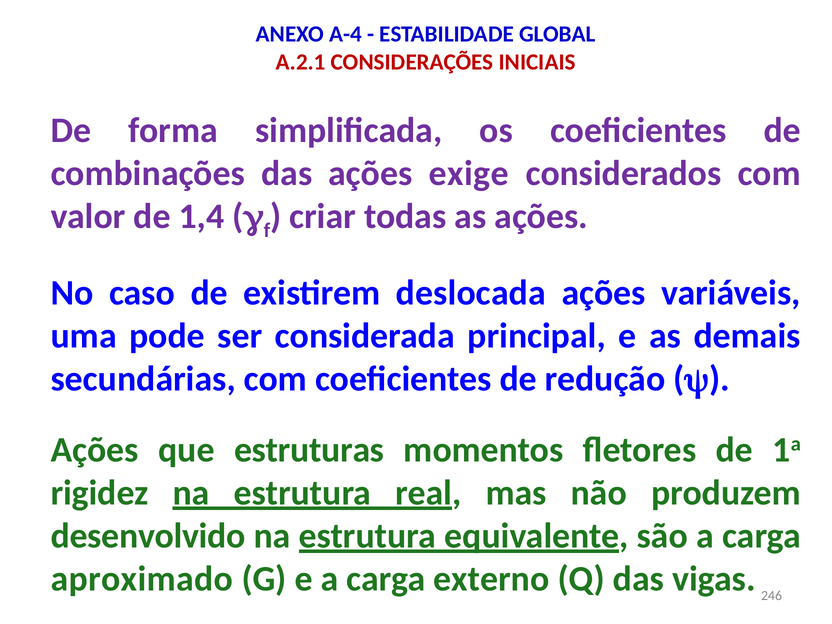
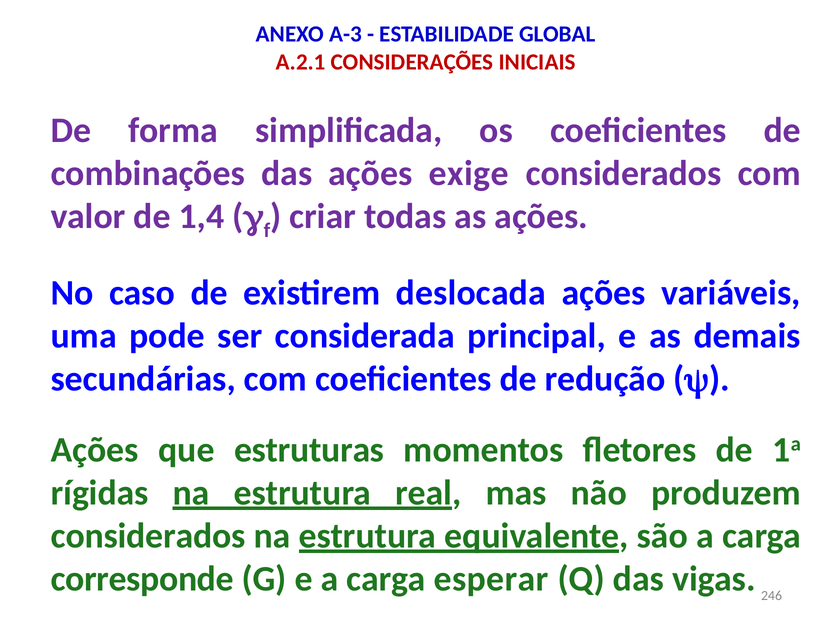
A-4: A-4 -> A-3
rigidez: rigidez -> rígidas
desenvolvido at (148, 536): desenvolvido -> considerados
aproximado: aproximado -> corresponde
externo: externo -> esperar
